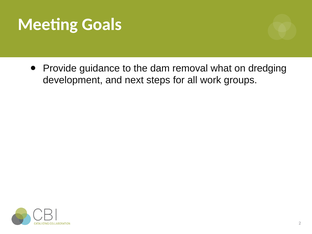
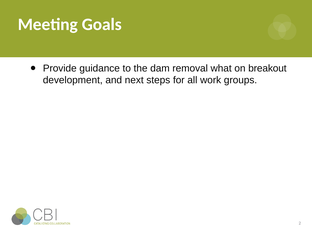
dredging: dredging -> breakout
